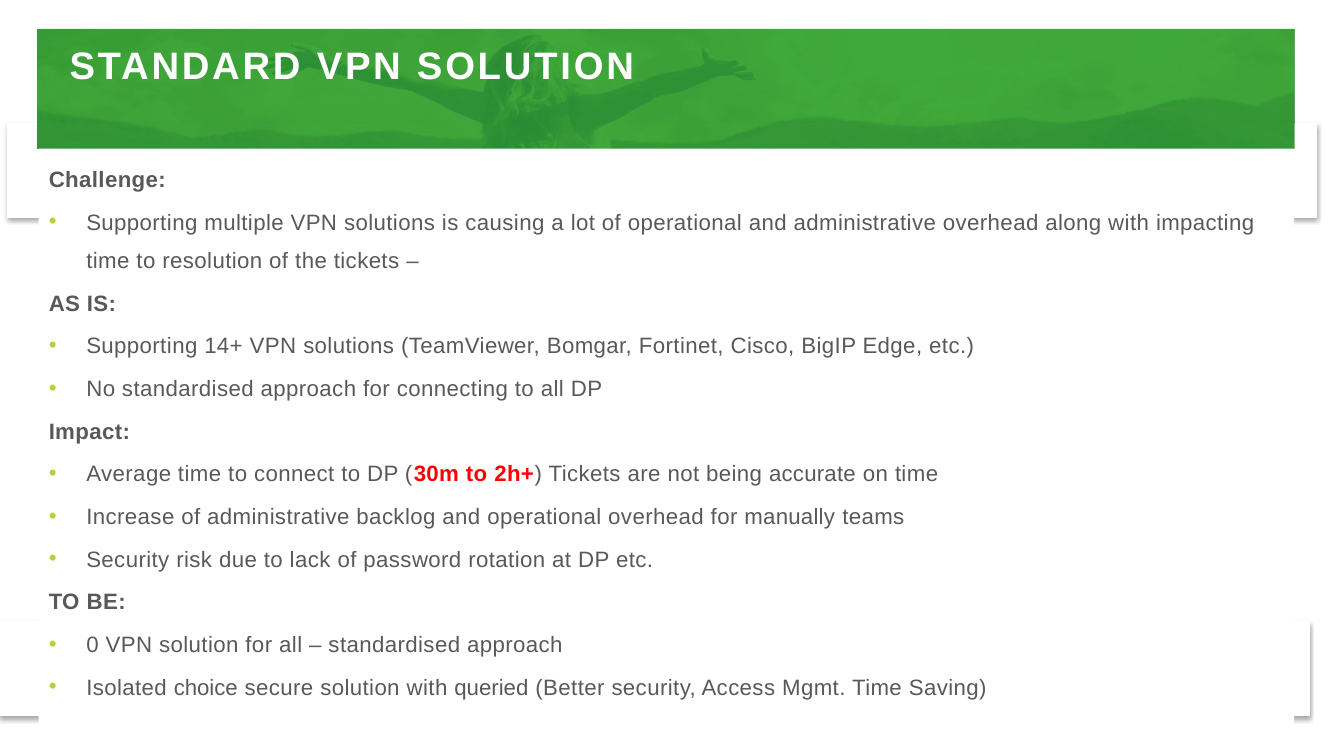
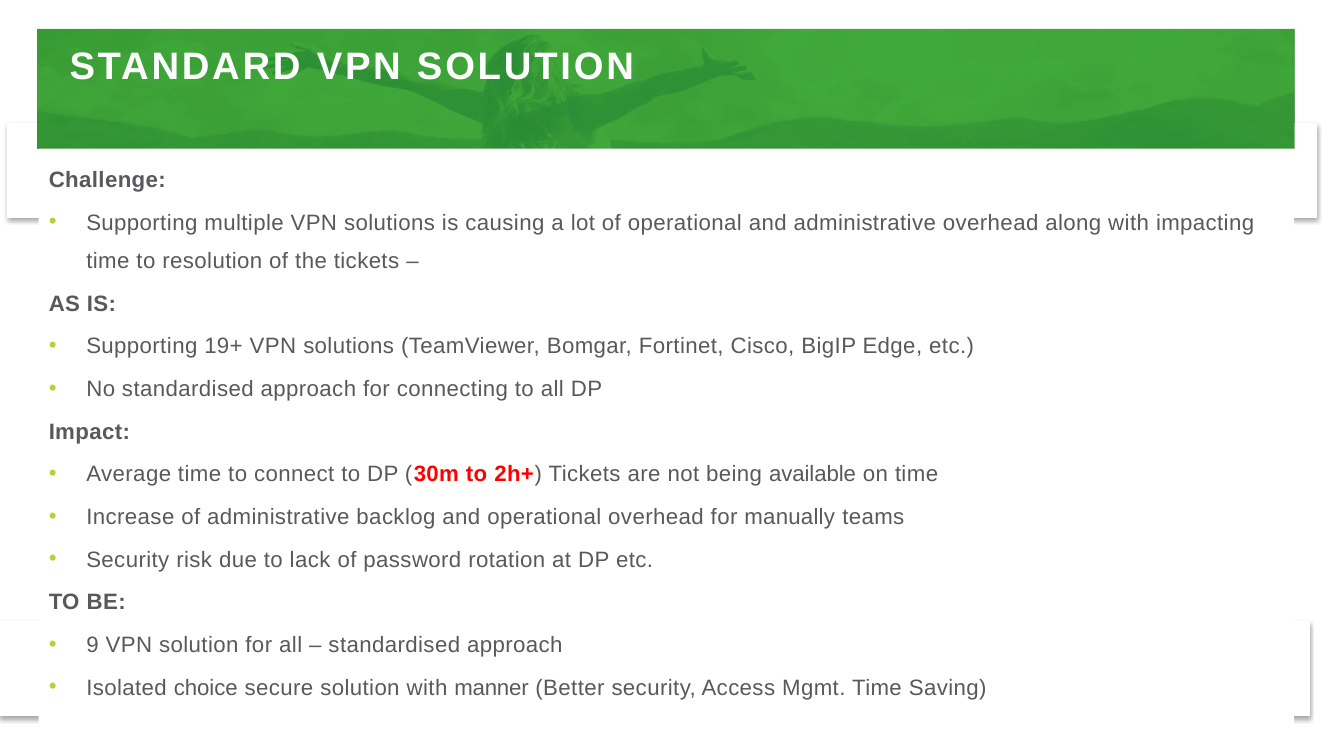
14+: 14+ -> 19+
accurate: accurate -> available
0: 0 -> 9
queried: queried -> manner
